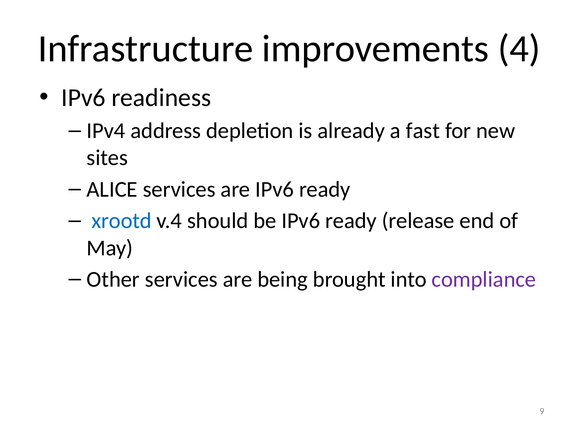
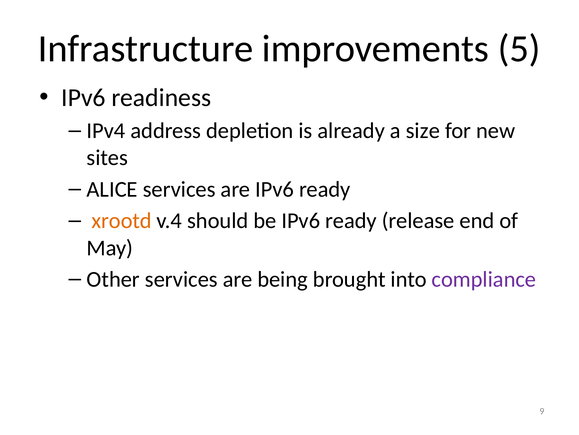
4: 4 -> 5
fast: fast -> size
xrootd colour: blue -> orange
